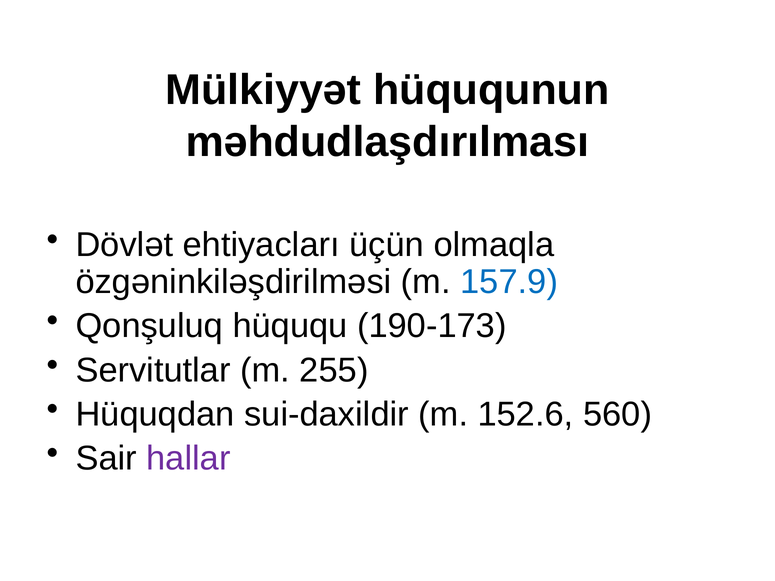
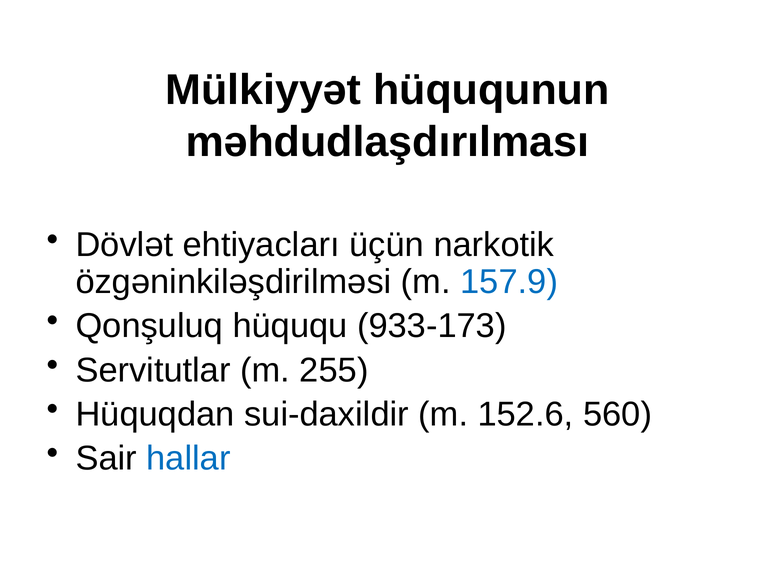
olmaqla: olmaqla -> narkotik
190-173: 190-173 -> 933-173
hallar colour: purple -> blue
